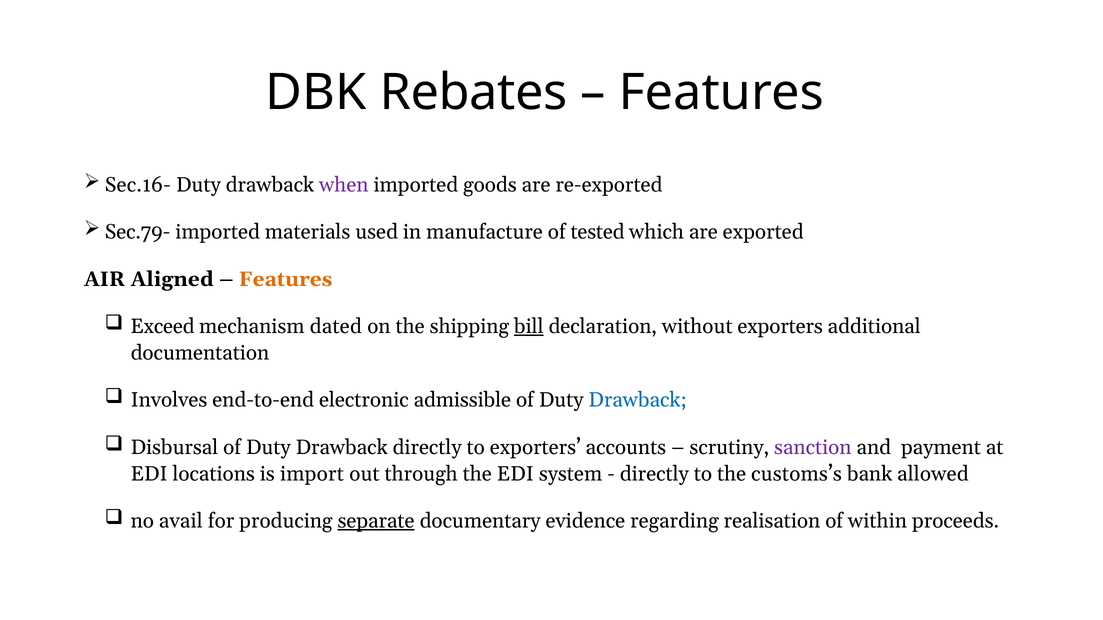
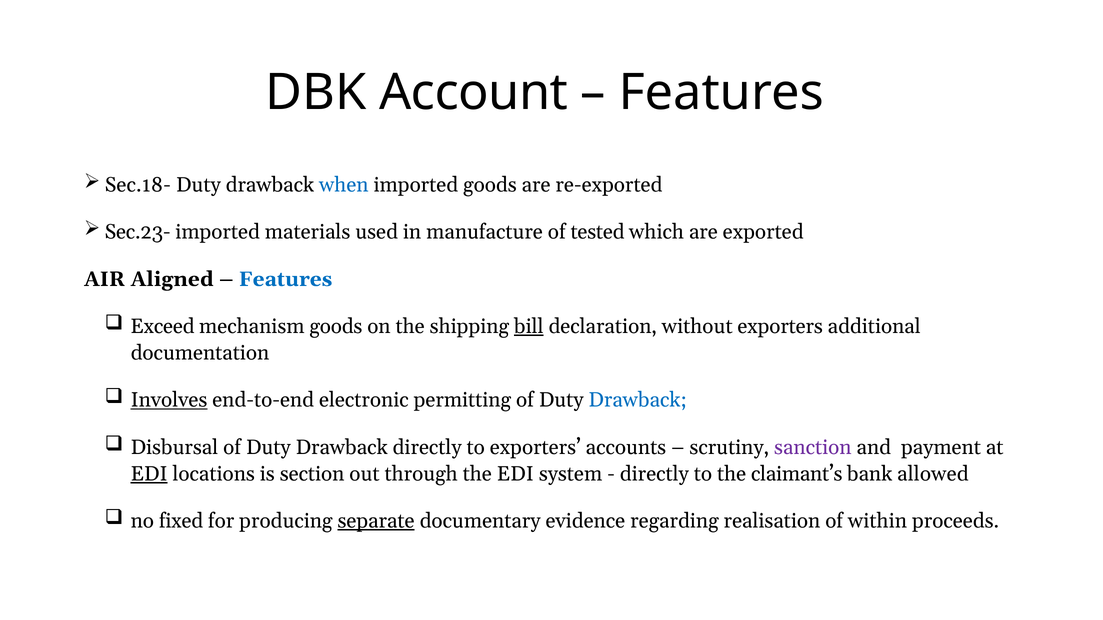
Rebates: Rebates -> Account
Sec.16-: Sec.16- -> Sec.18-
when colour: purple -> blue
Sec.79-: Sec.79- -> Sec.23-
Features at (286, 279) colour: orange -> blue
mechanism dated: dated -> goods
Involves underline: none -> present
admissible: admissible -> permitting
EDI at (149, 474) underline: none -> present
import: import -> section
customs’s: customs’s -> claimant’s
avail: avail -> fixed
